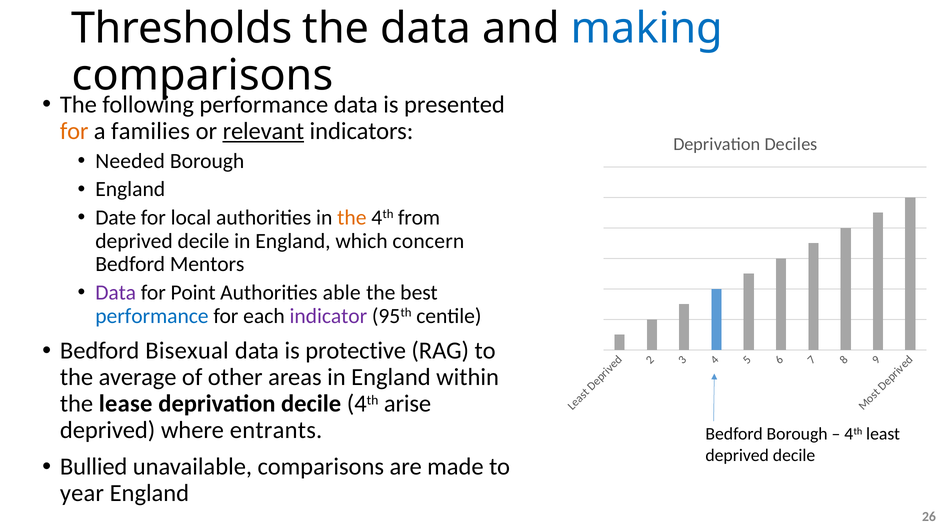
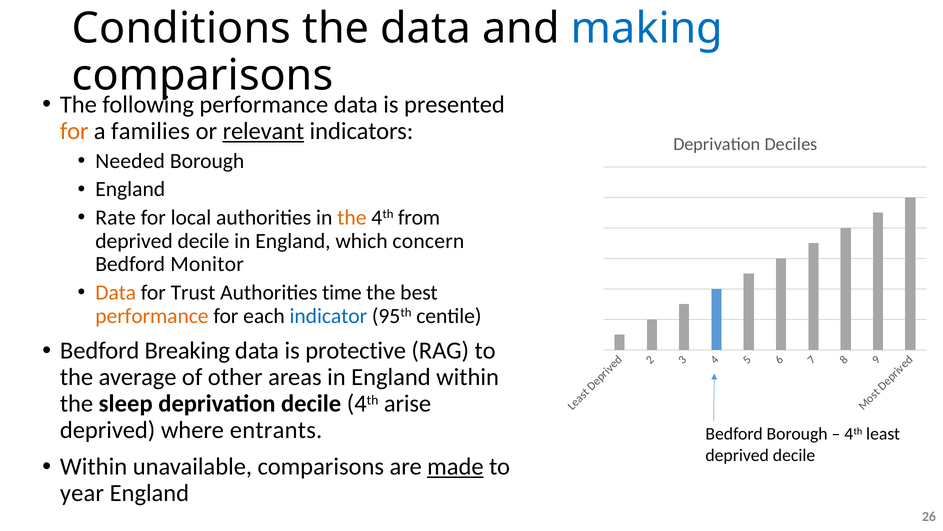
Thresholds: Thresholds -> Conditions
Date: Date -> Rate
Mentors: Mentors -> Monitor
Data at (116, 292) colour: purple -> orange
Point: Point -> Trust
able: able -> time
performance at (152, 316) colour: blue -> orange
indicator colour: purple -> blue
Bisexual: Bisexual -> Breaking
lease: lease -> sleep
Bullied at (94, 466): Bullied -> Within
made underline: none -> present
